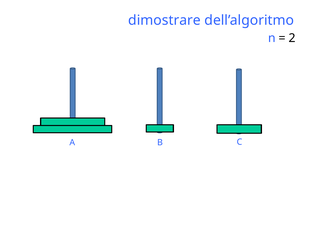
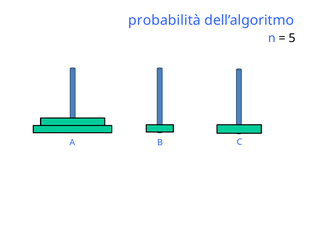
dimostrare: dimostrare -> probabilità
2: 2 -> 5
